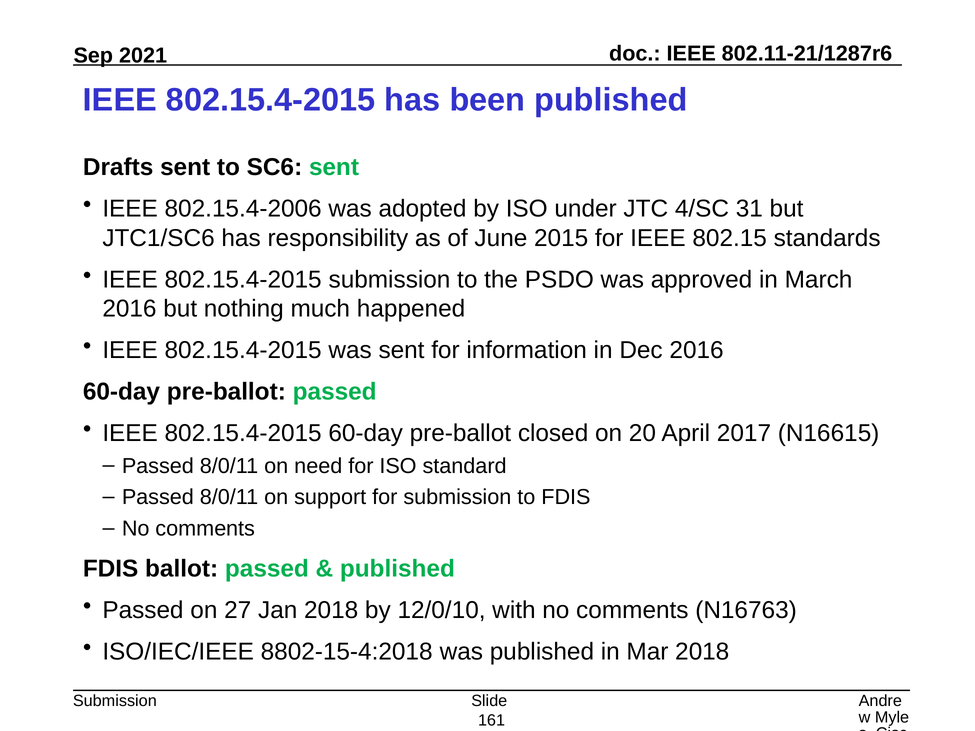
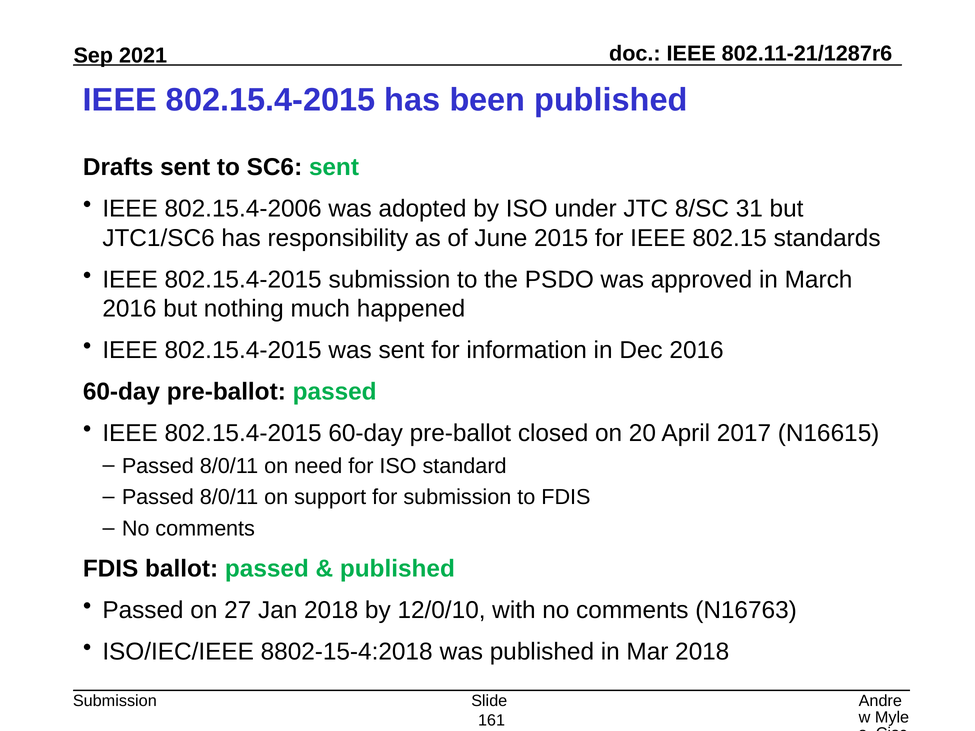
4/SC: 4/SC -> 8/SC
